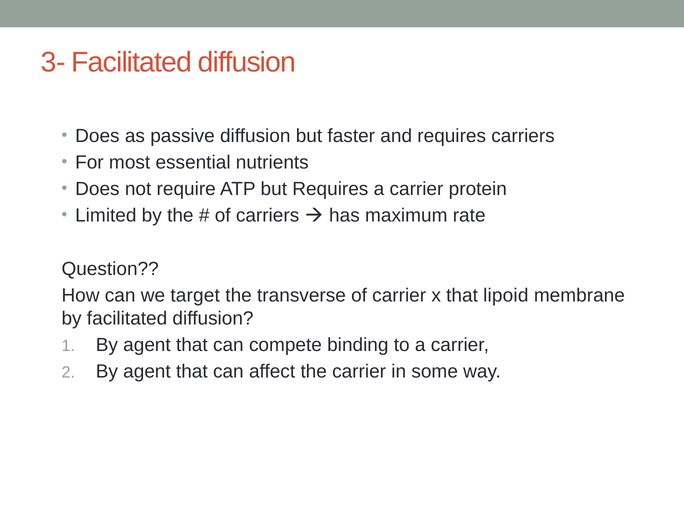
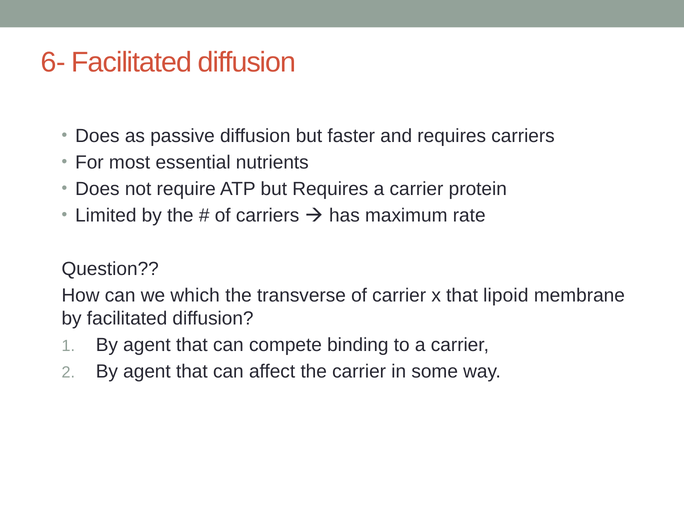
3-: 3- -> 6-
target: target -> which
